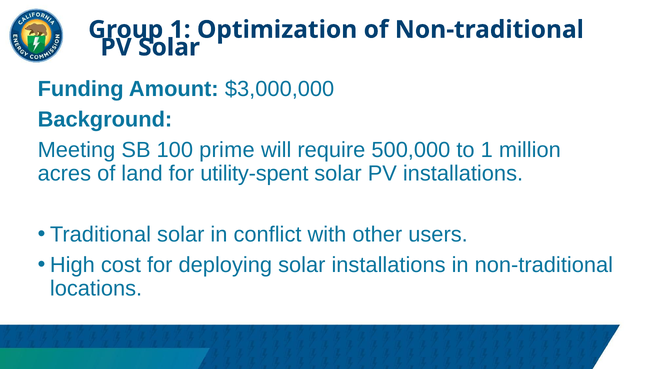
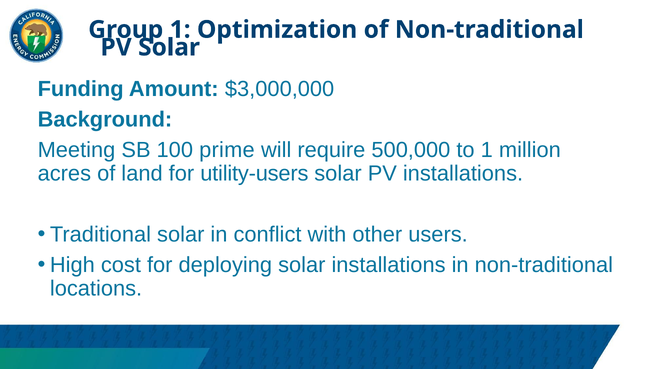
utility-spent: utility-spent -> utility-users
